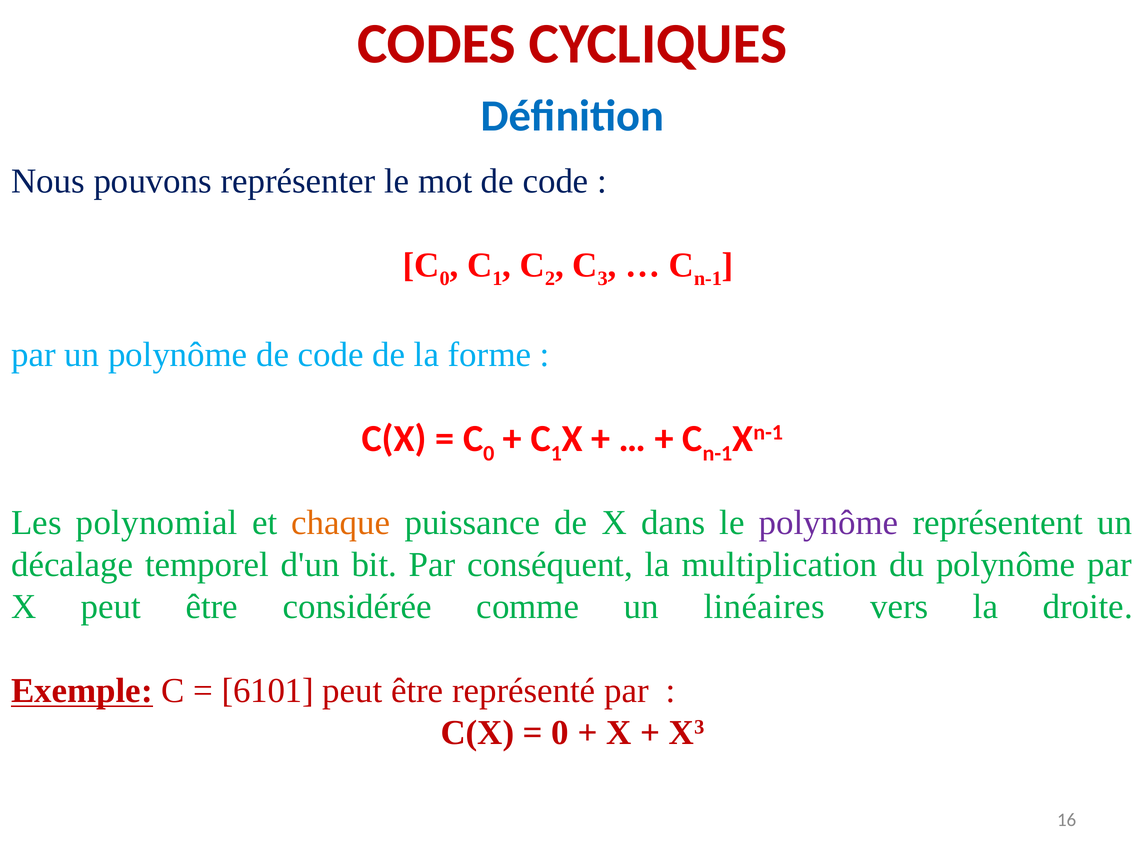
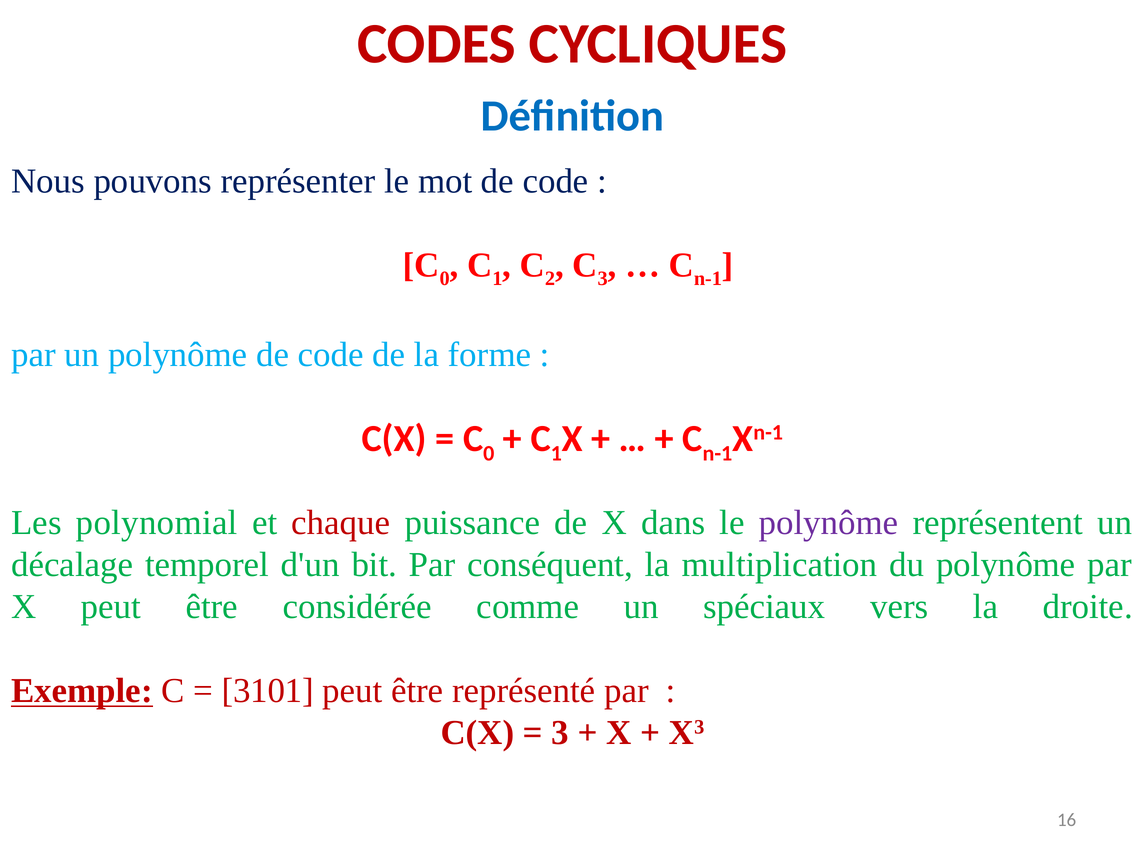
chaque colour: orange -> red
linéaires: linéaires -> spéciaux
6101: 6101 -> 3101
0 at (560, 732): 0 -> 3
